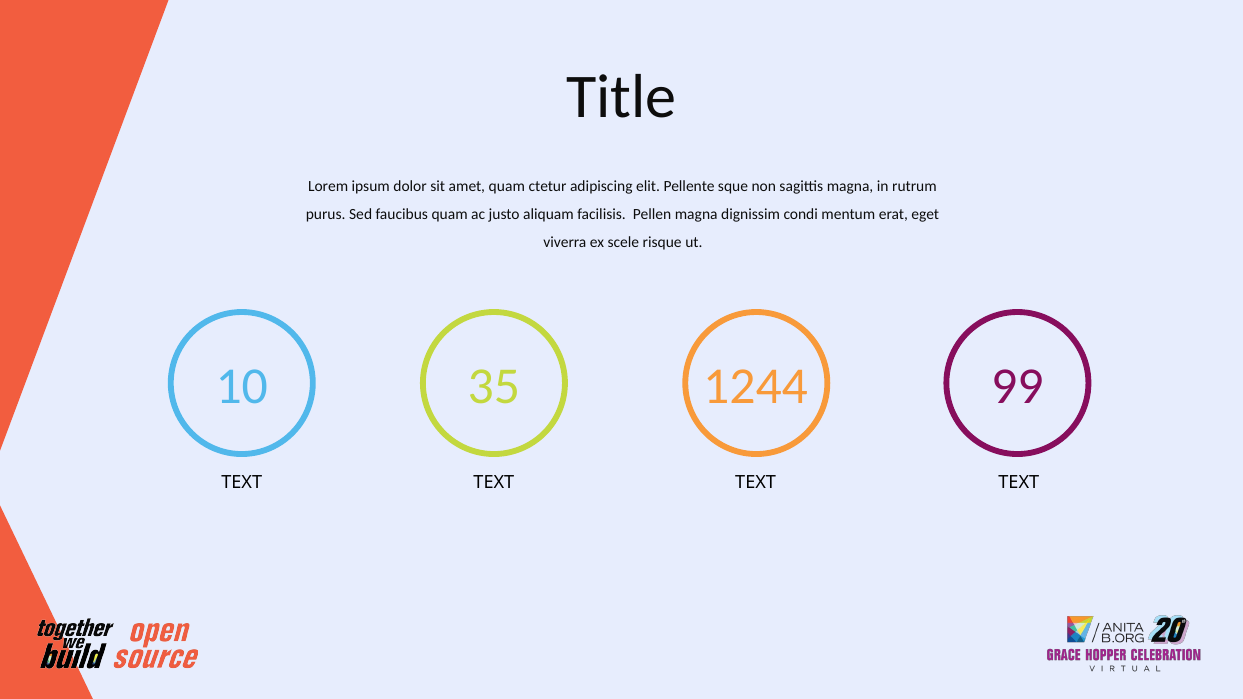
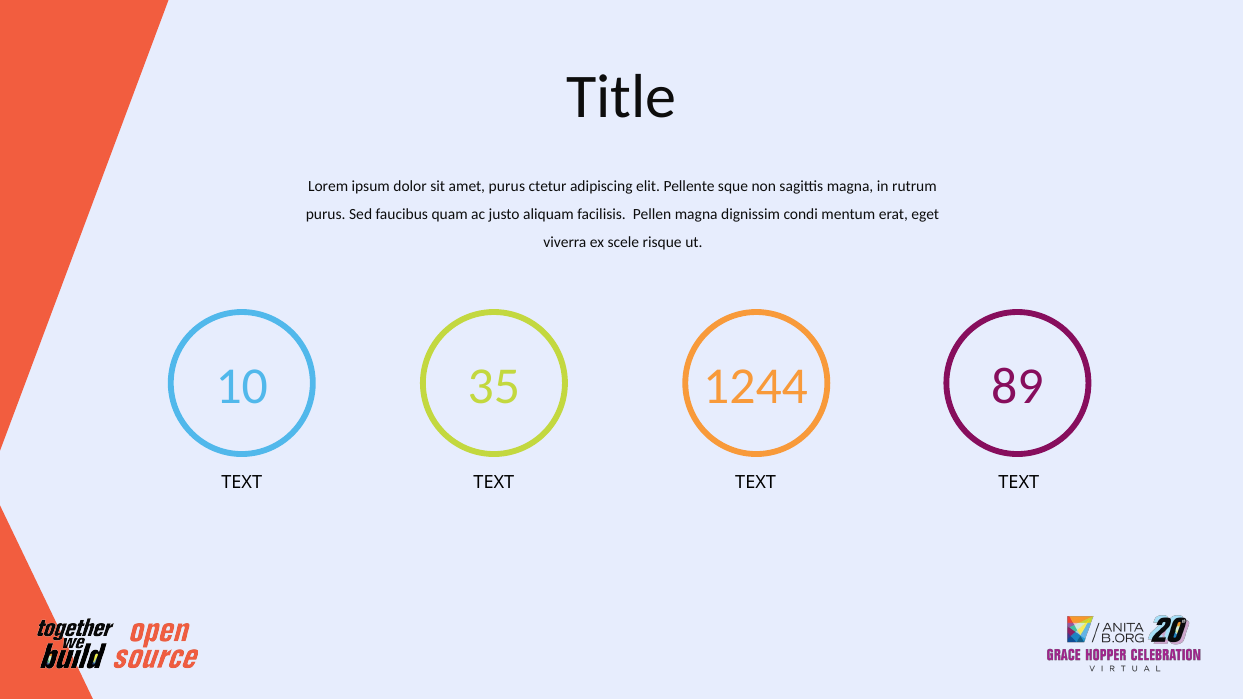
amet quam: quam -> purus
99: 99 -> 89
